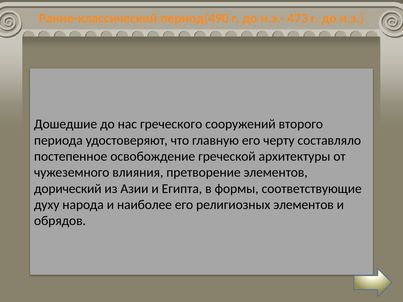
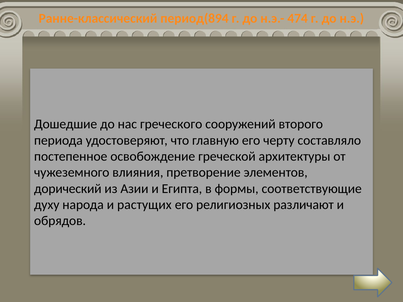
период(490: период(490 -> период(894
473: 473 -> 474
наиболее: наиболее -> растущих
религиозных элементов: элементов -> различают
